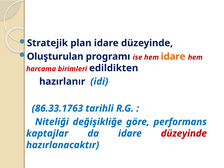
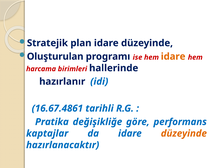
edildikten: edildikten -> hallerinde
86.33.1763: 86.33.1763 -> 16.67.4861
Niteliği: Niteliği -> Pratika
düzeyinde at (184, 133) colour: red -> orange
